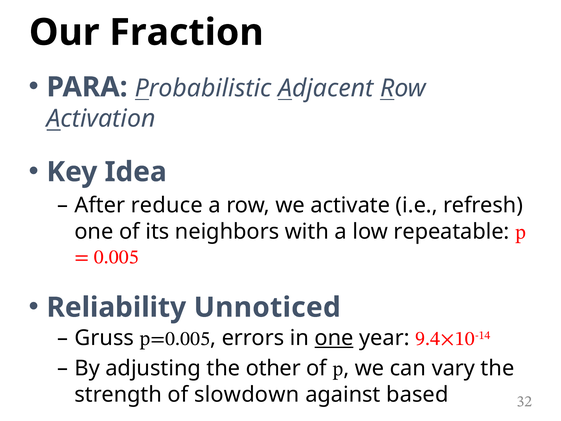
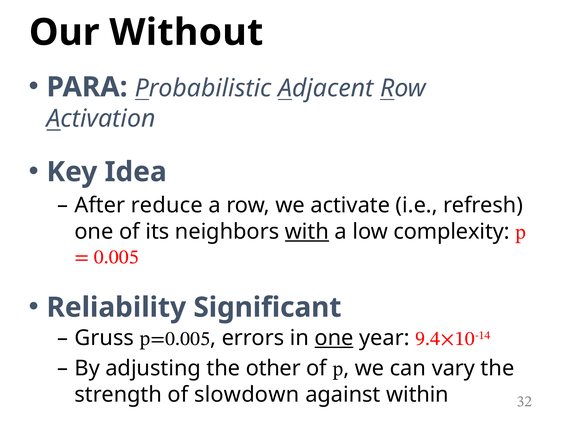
Fraction: Fraction -> Without
with underline: none -> present
repeatable: repeatable -> complexity
Unnoticed: Unnoticed -> Significant
based: based -> within
